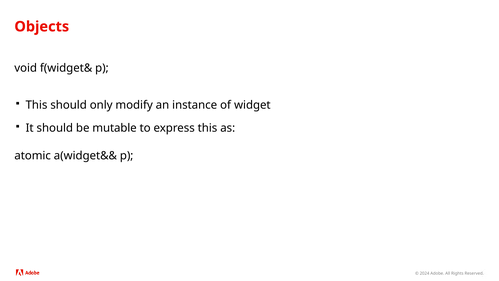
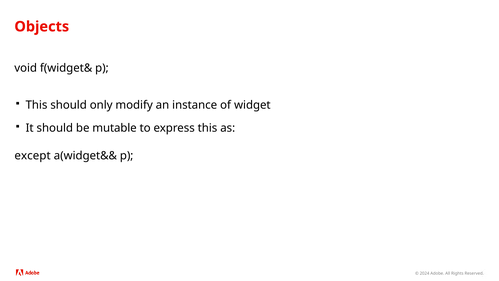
atomic: atomic -> except
